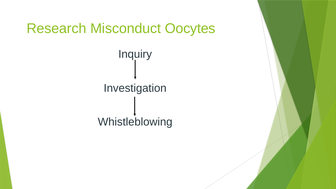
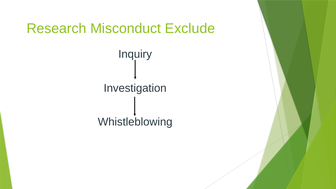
Oocytes: Oocytes -> Exclude
